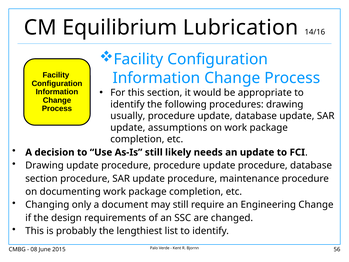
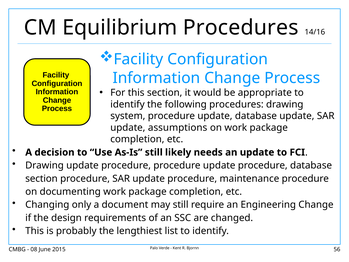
Equilibrium Lubrication: Lubrication -> Procedures
usually: usually -> system
